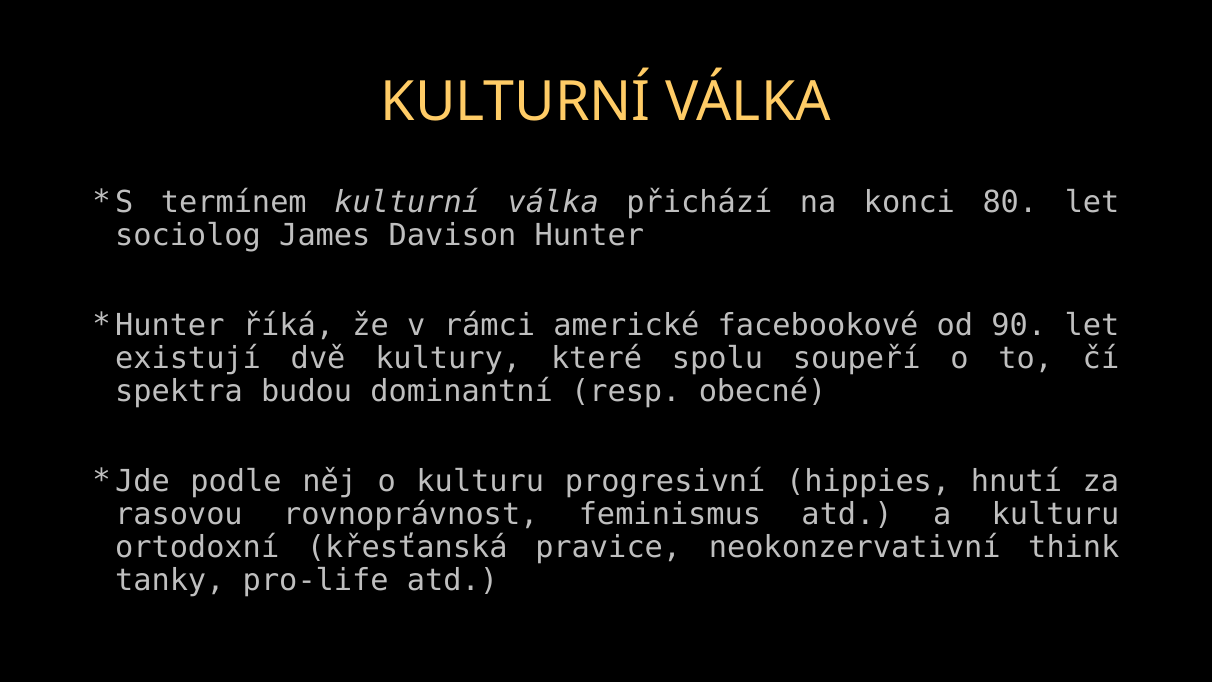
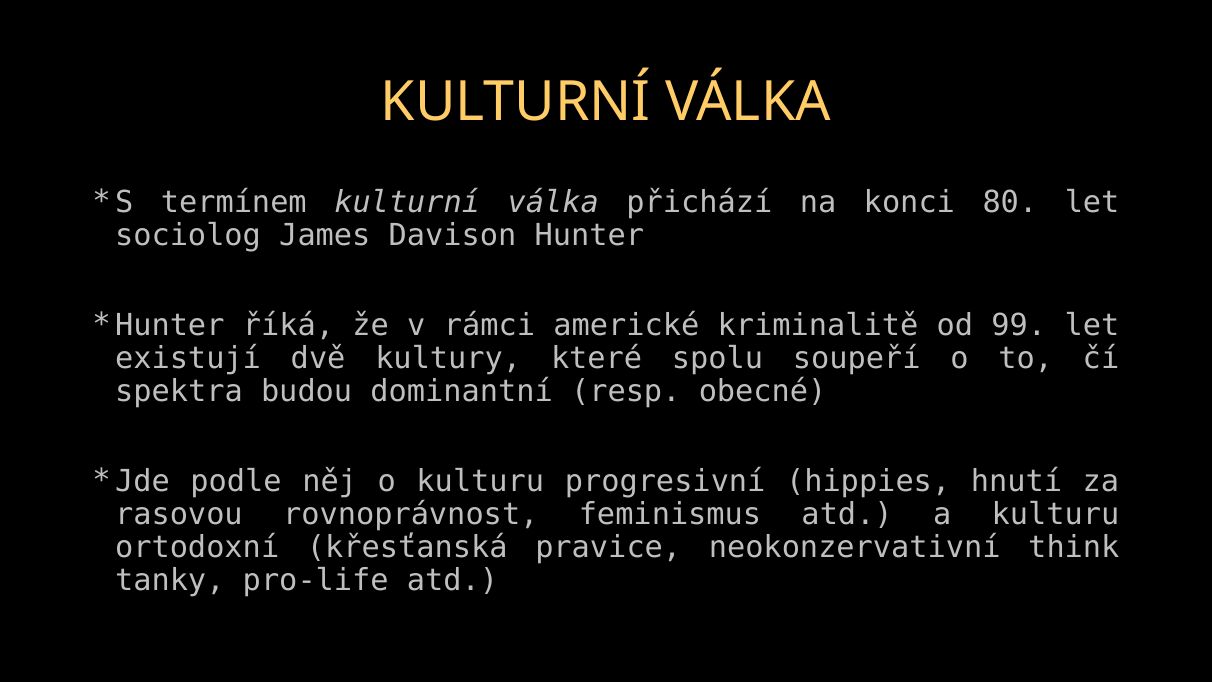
facebookové: facebookové -> kriminalitě
90: 90 -> 99
